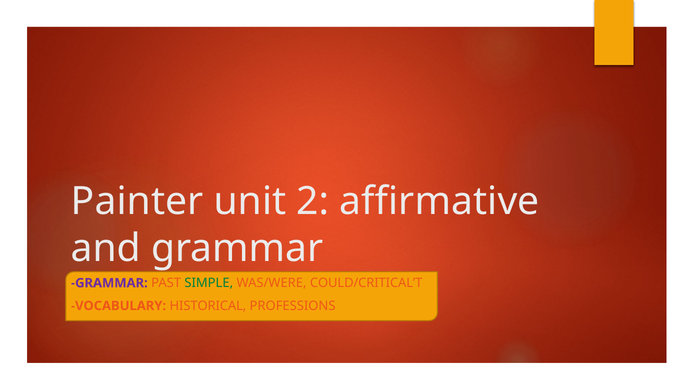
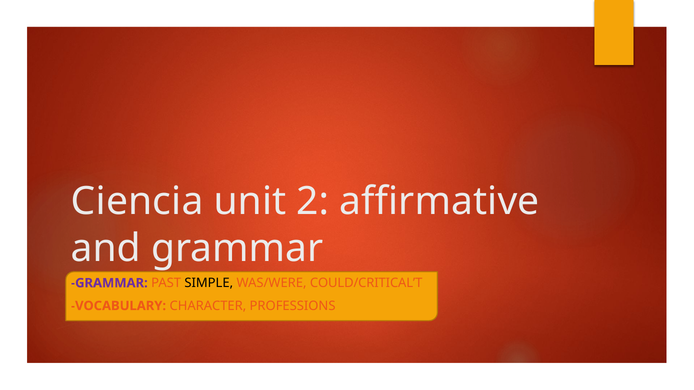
Painter: Painter -> Ciencia
SIMPLE colour: green -> black
HISTORICAL: HISTORICAL -> CHARACTER
